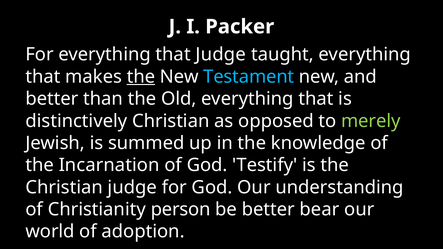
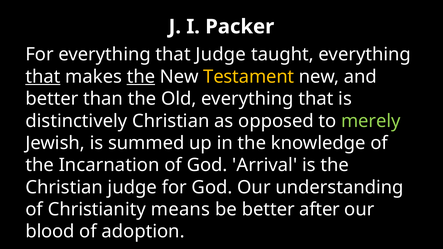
that at (43, 77) underline: none -> present
Testament colour: light blue -> yellow
Testify: Testify -> Arrival
person: person -> means
bear: bear -> after
world: world -> blood
